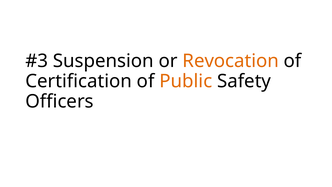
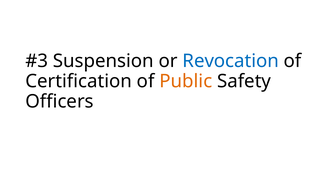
Revocation colour: orange -> blue
